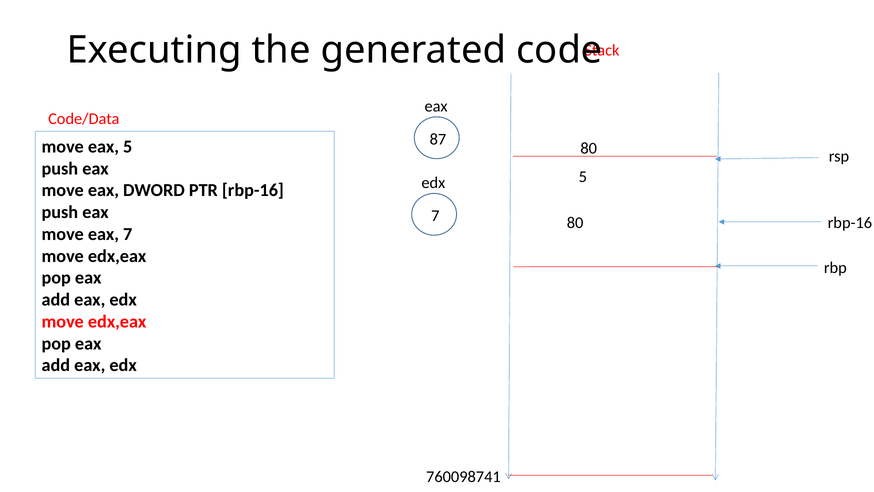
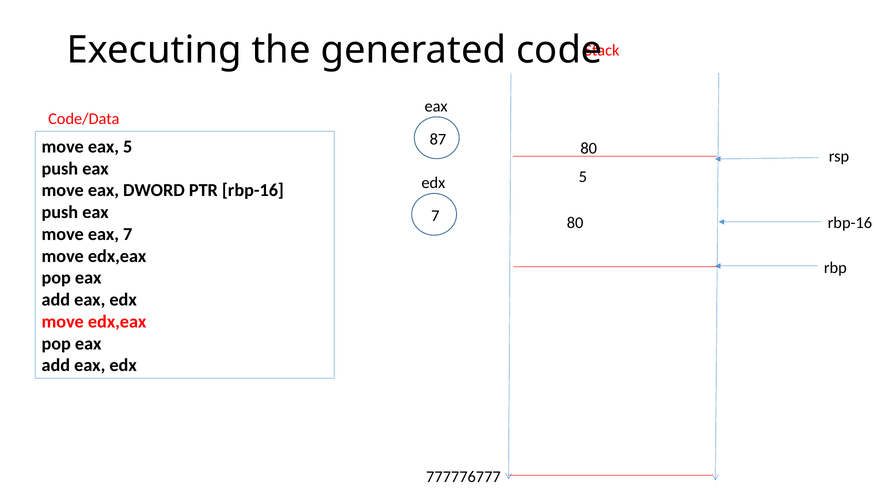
760098741: 760098741 -> 777776777
